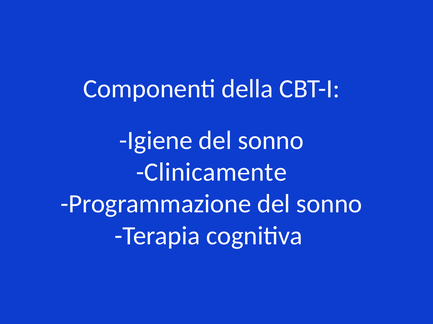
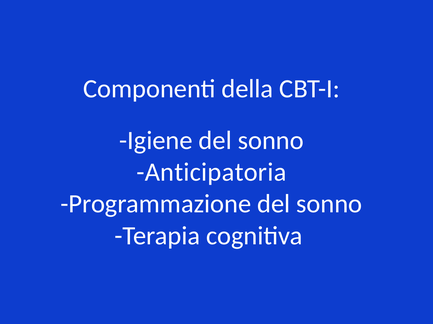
Clinicamente: Clinicamente -> Anticipatoria
